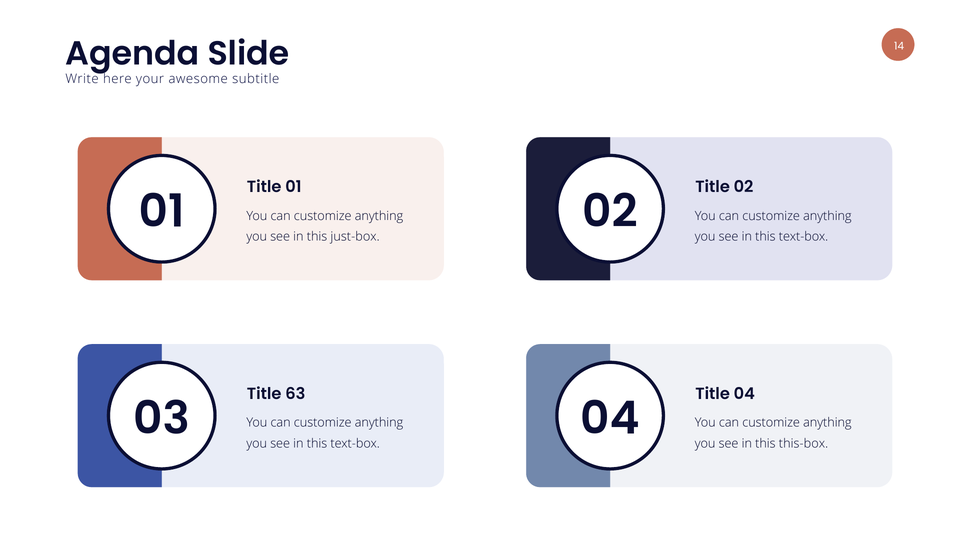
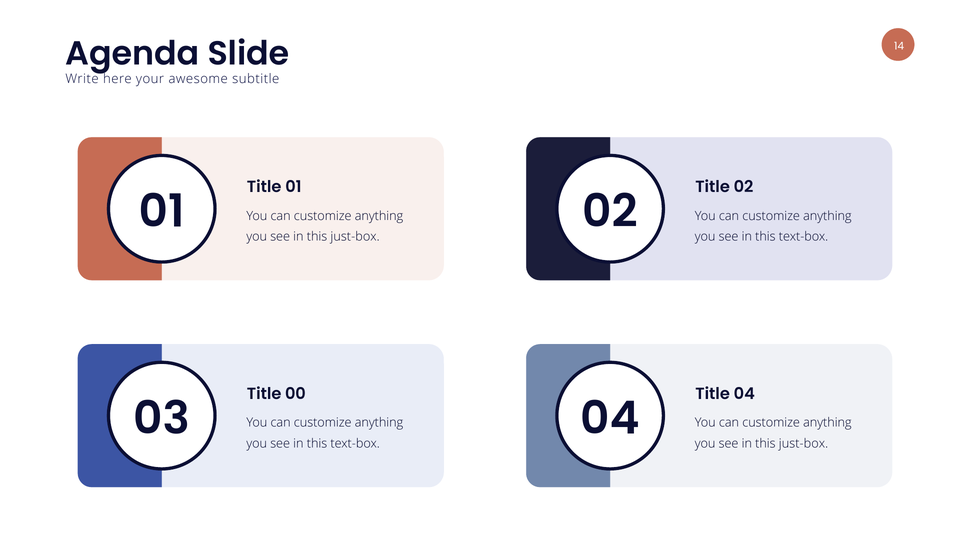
63: 63 -> 00
this-box at (804, 443): this-box -> just-box
